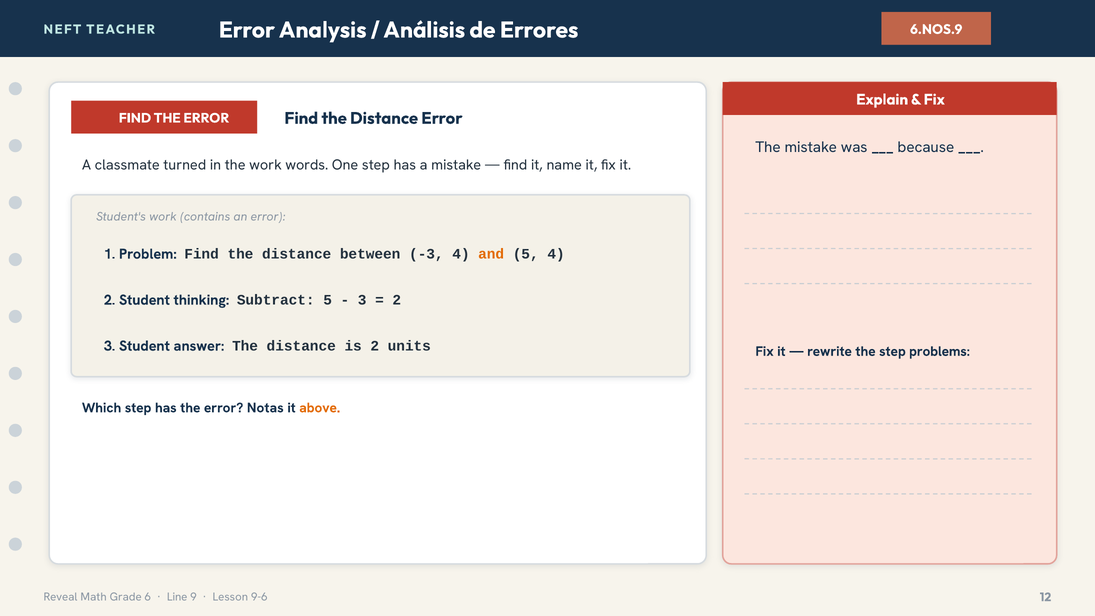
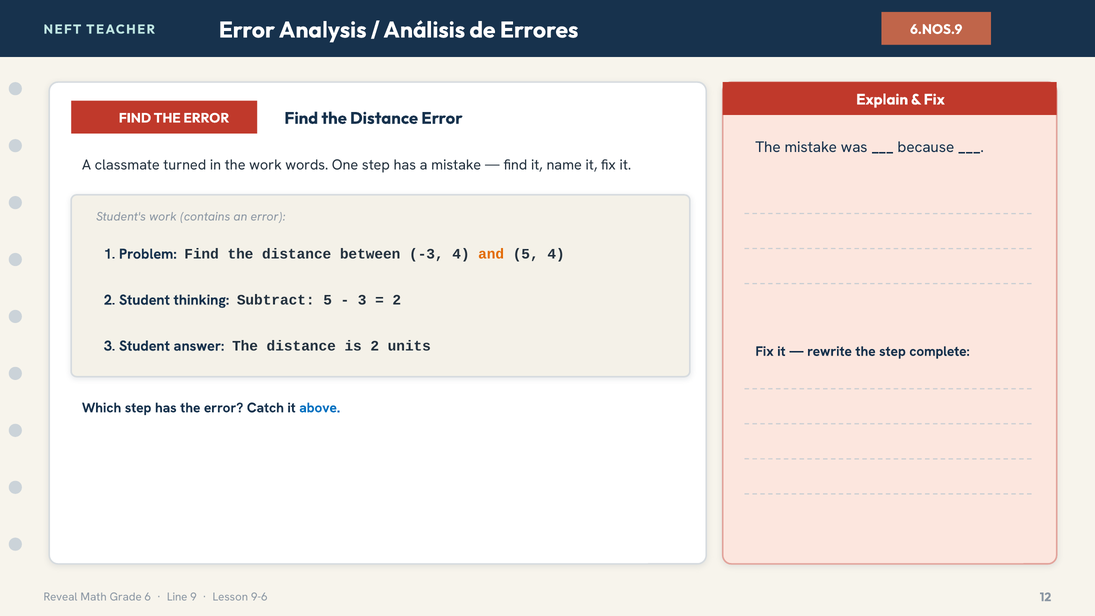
problems: problems -> complete
Notas: Notas -> Catch
above colour: orange -> blue
